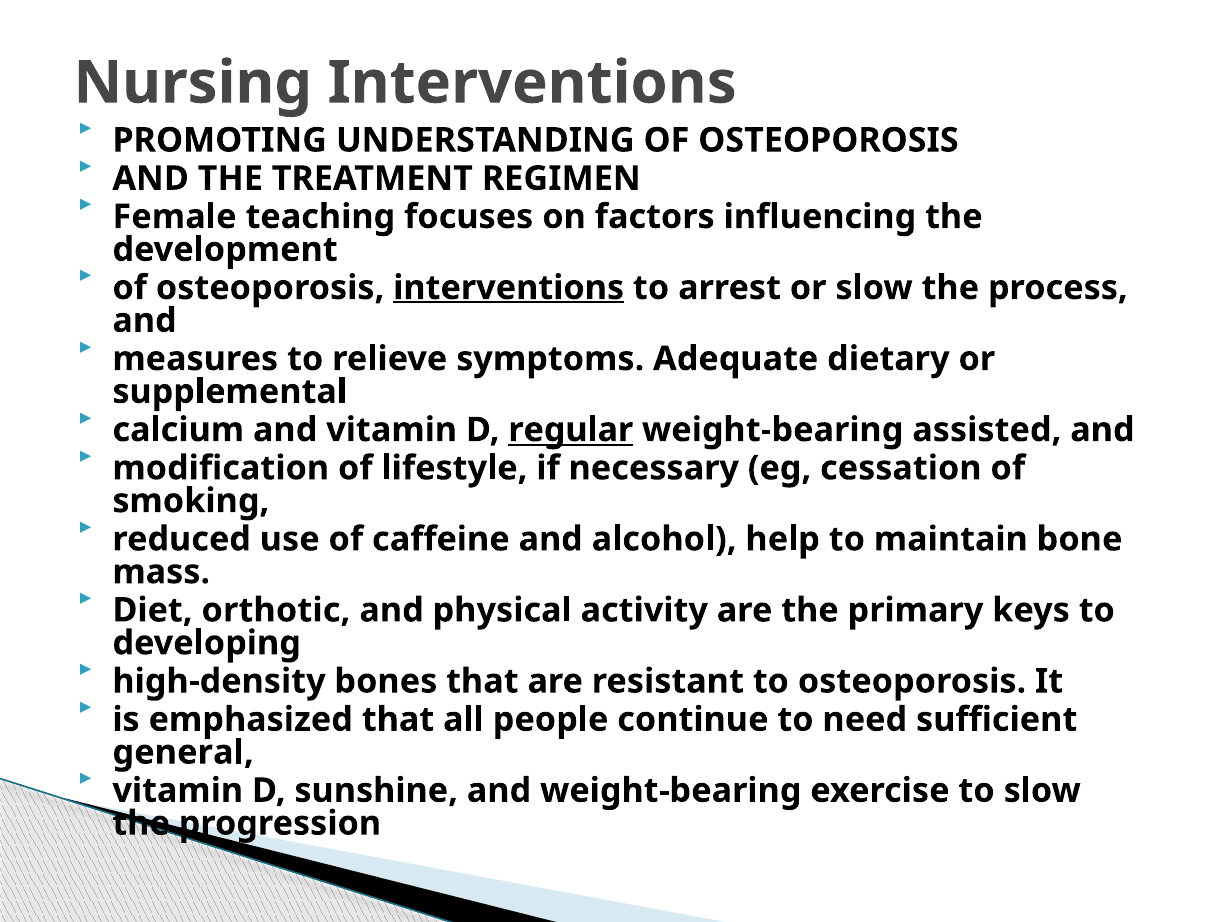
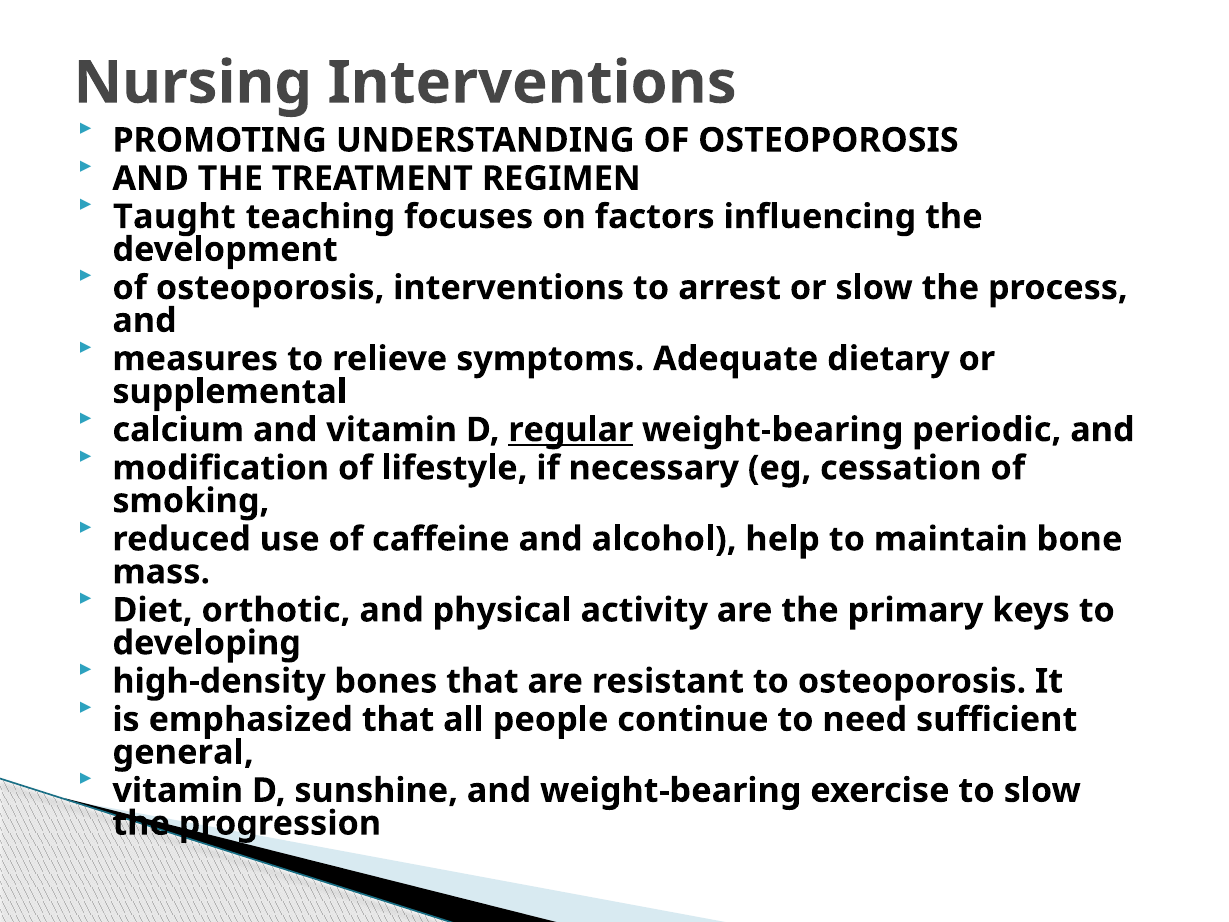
Female: Female -> Taught
interventions at (509, 288) underline: present -> none
assisted: assisted -> periodic
